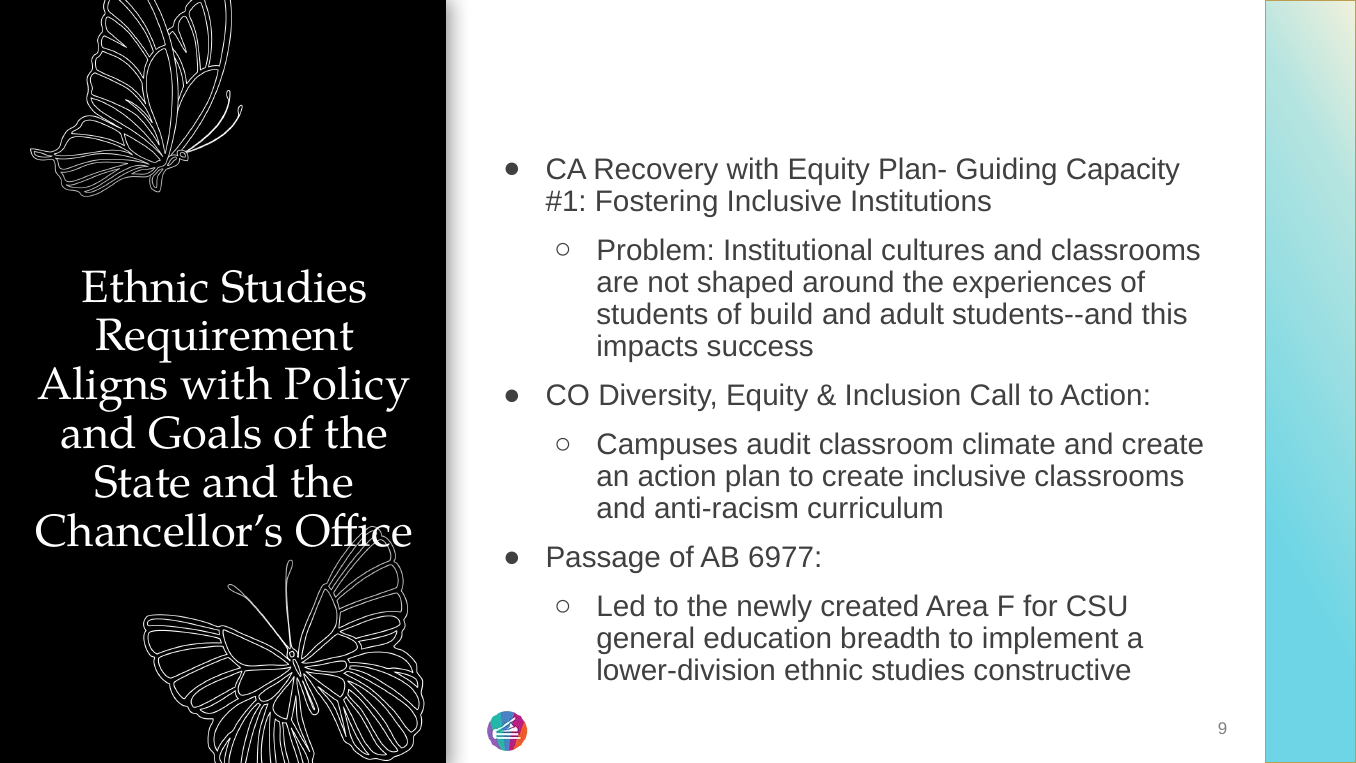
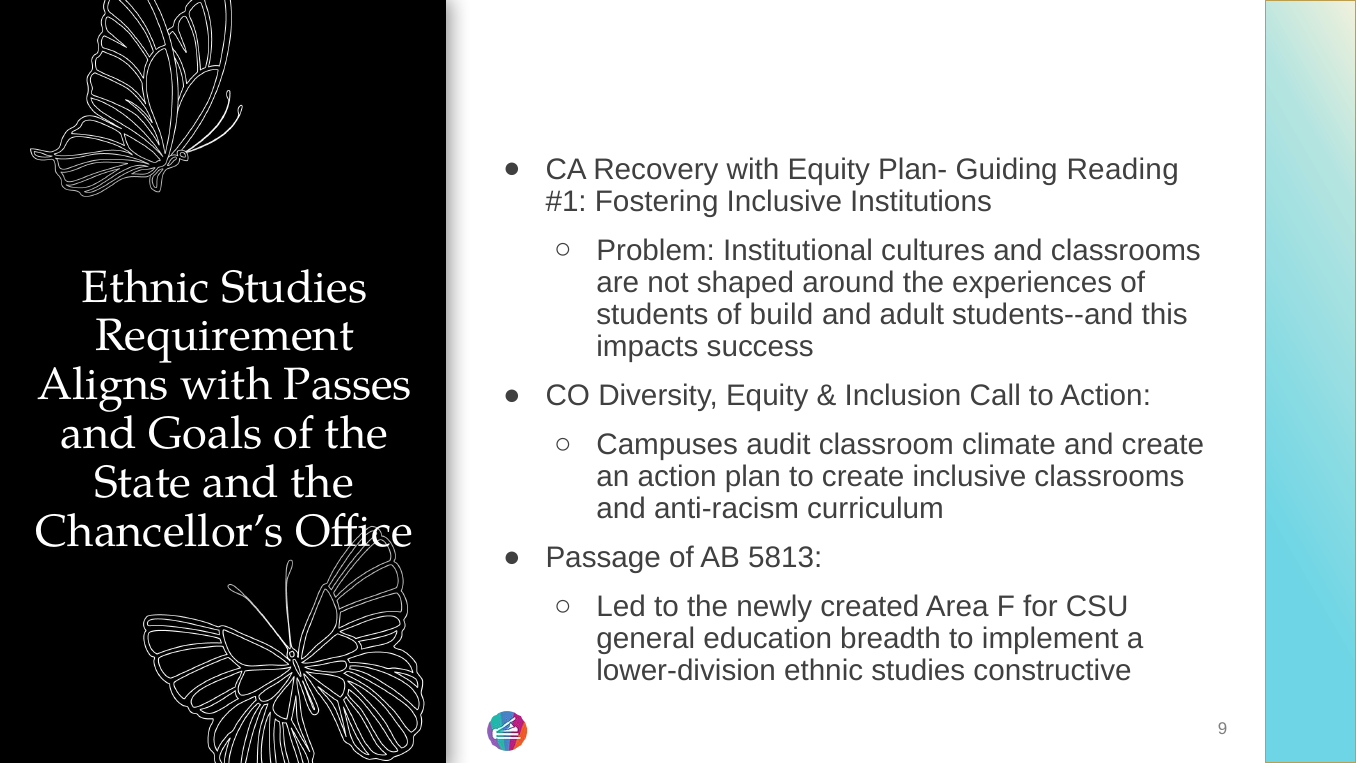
Capacity: Capacity -> Reading
Policy: Policy -> Passes
6977: 6977 -> 5813
